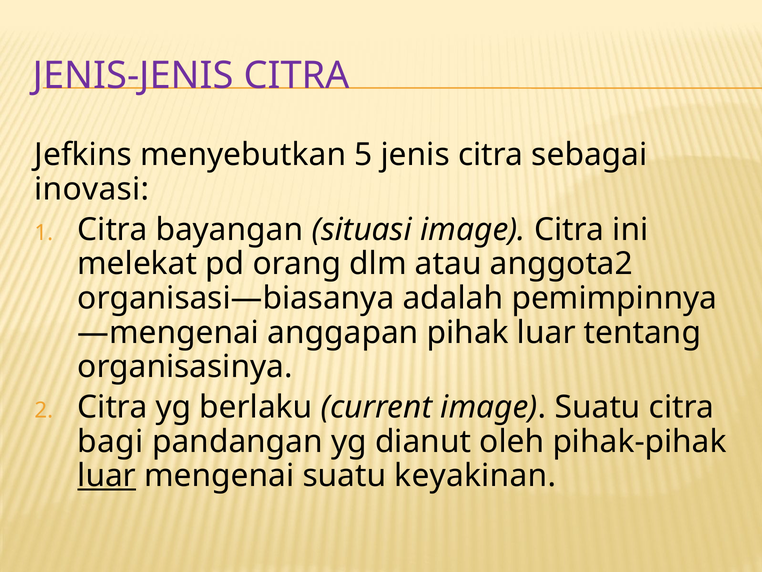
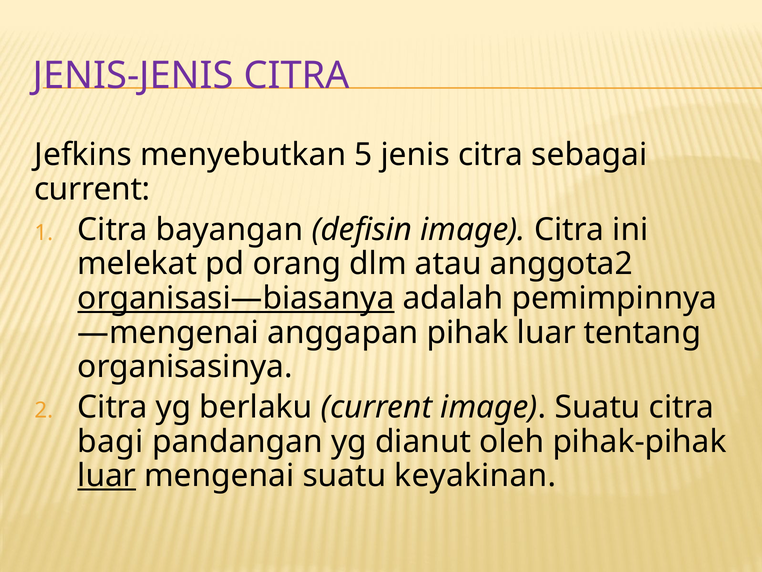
inovasi at (92, 189): inovasi -> current
situasi: situasi -> defisin
organisasi—biasanya underline: none -> present
